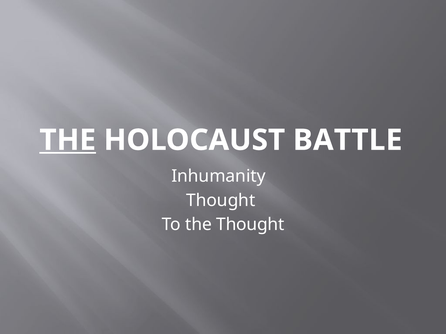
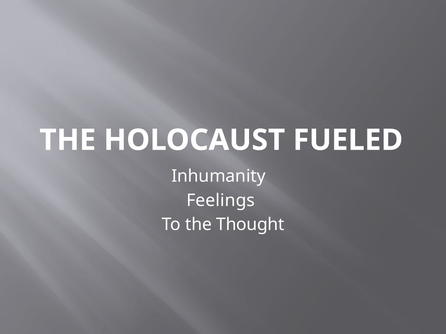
THE at (68, 140) underline: present -> none
BATTLE: BATTLE -> FUELED
Thought at (221, 201): Thought -> Feelings
